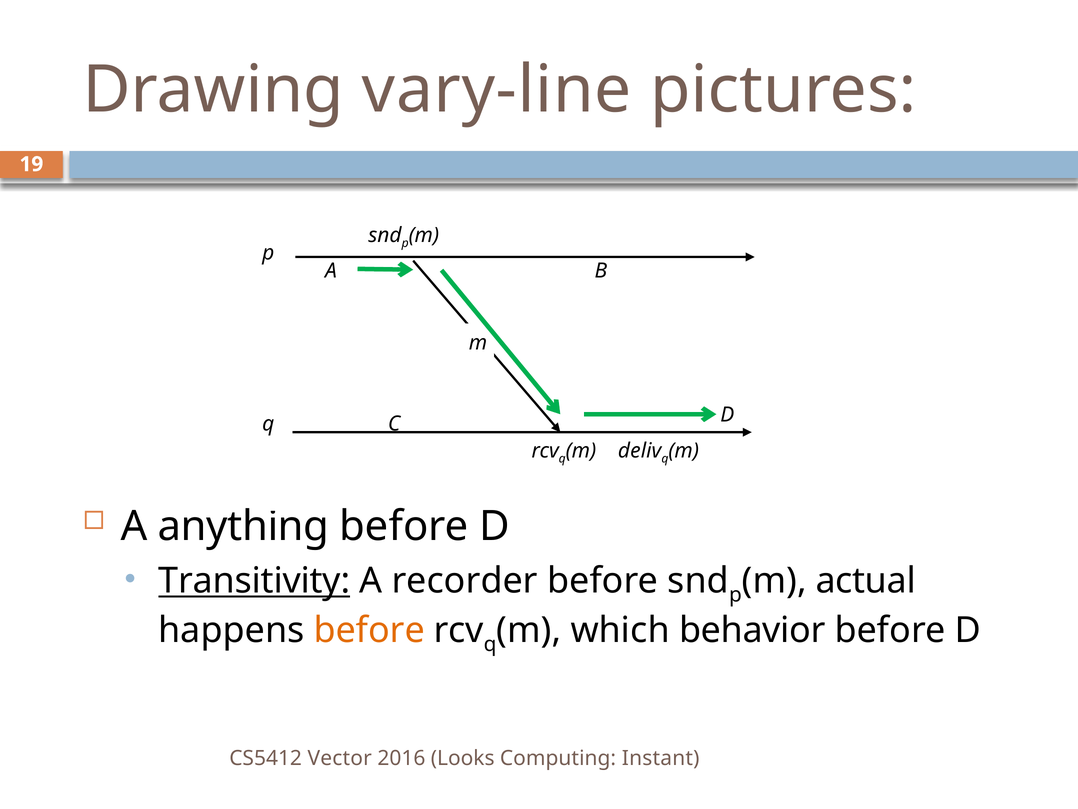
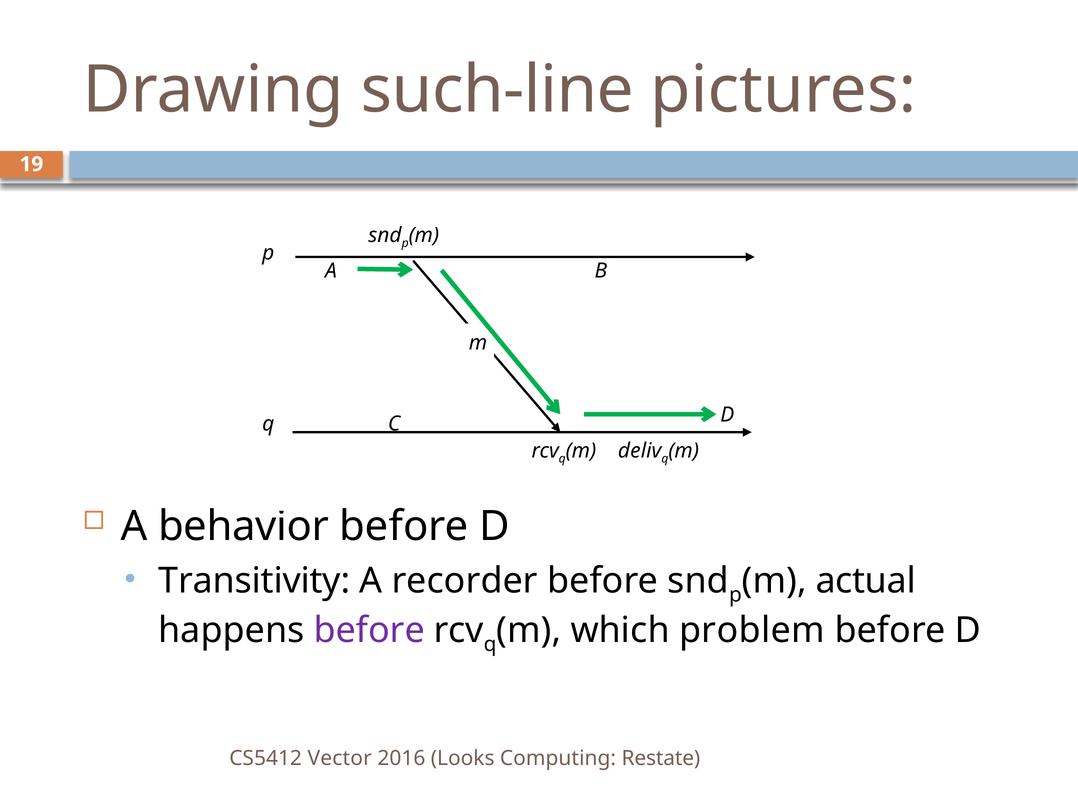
vary-line: vary-line -> such-line
anything: anything -> behavior
Transitivity underline: present -> none
before at (369, 630) colour: orange -> purple
behavior: behavior -> problem
Instant: Instant -> Restate
